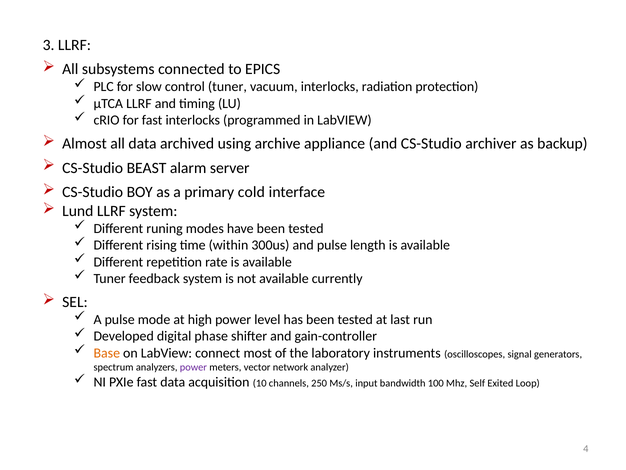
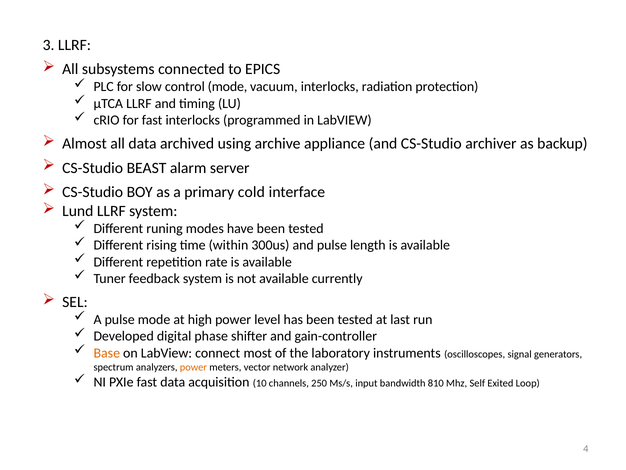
control tuner: tuner -> mode
power at (193, 367) colour: purple -> orange
100: 100 -> 810
